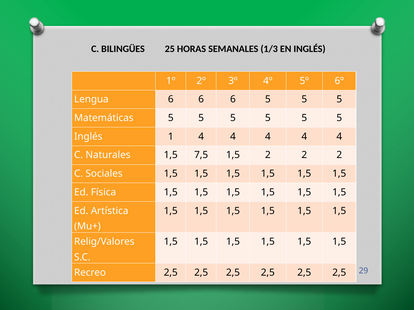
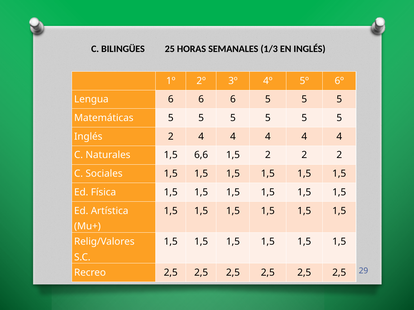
Inglés 1: 1 -> 2
7,5: 7,5 -> 6,6
